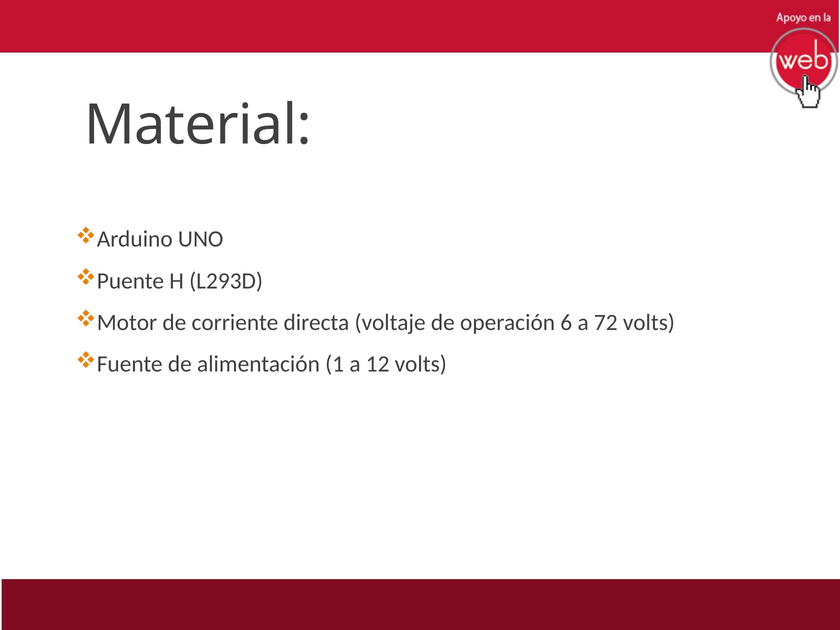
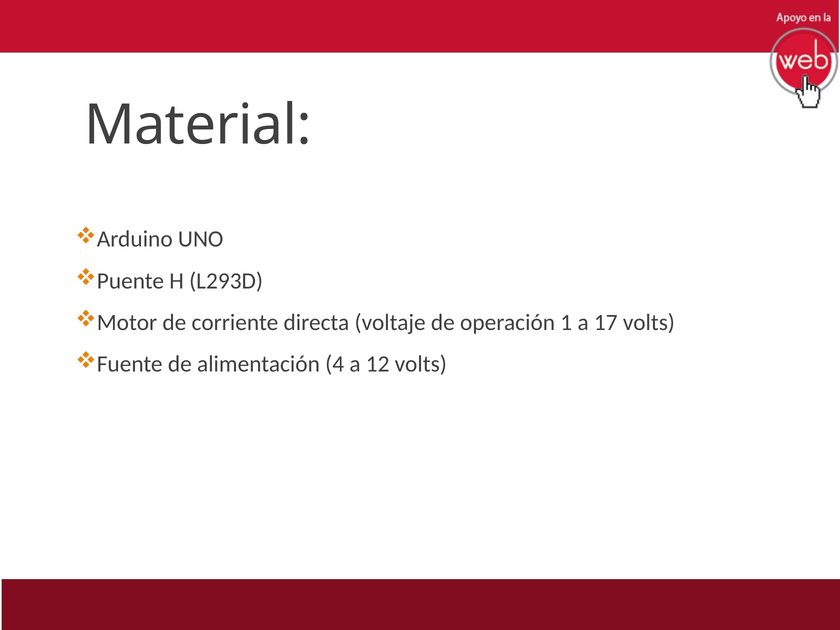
6: 6 -> 1
72: 72 -> 17
1: 1 -> 4
